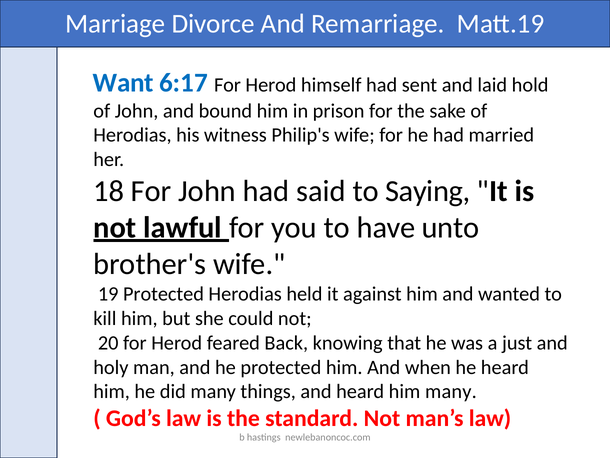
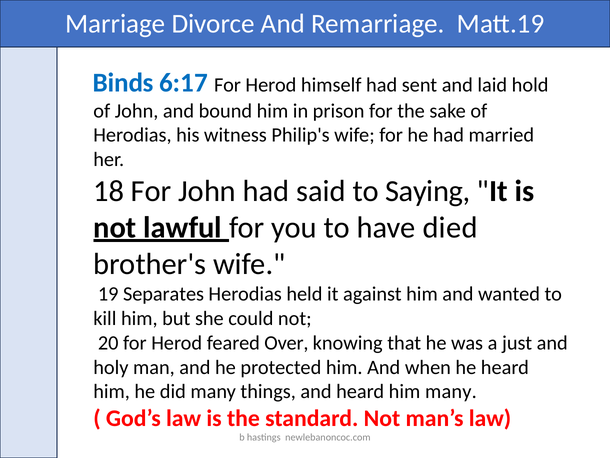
Want: Want -> Binds
unto: unto -> died
19 Protected: Protected -> Separates
Back: Back -> Over
